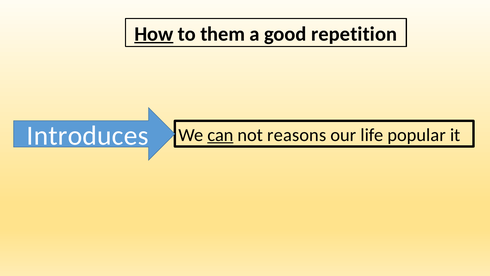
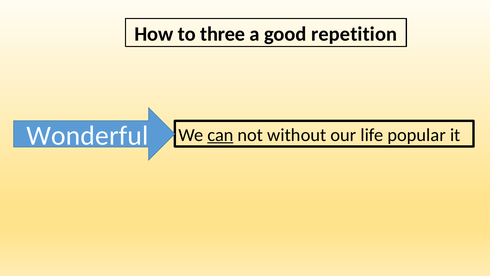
How underline: present -> none
them: them -> three
Introduces: Introduces -> Wonderful
reasons: reasons -> without
